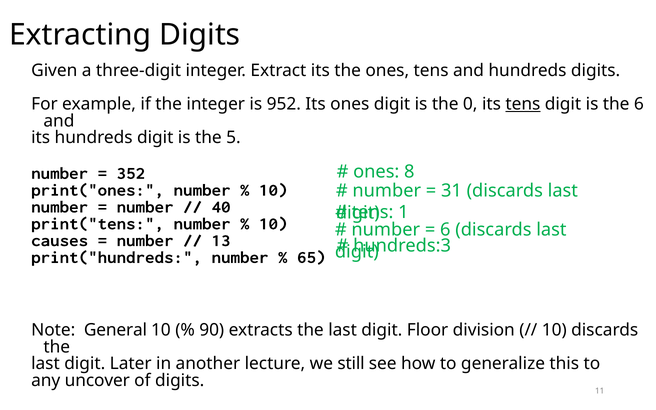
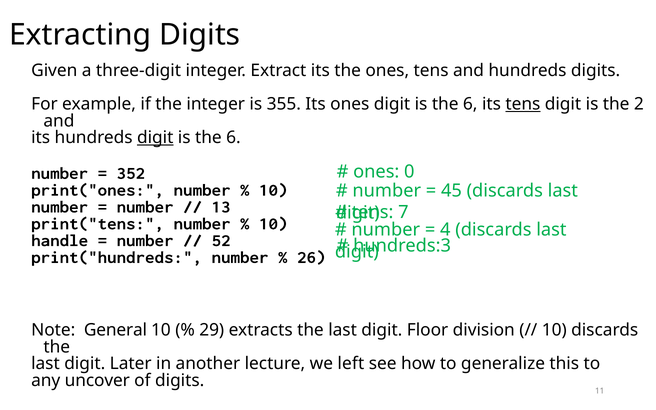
952: 952 -> 355
0 at (470, 104): 0 -> 6
the 6: 6 -> 2
digit at (155, 138) underline: none -> present
5 at (233, 138): 5 -> 6
8: 8 -> 0
31: 31 -> 45
40: 40 -> 13
1: 1 -> 7
6 at (445, 230): 6 -> 4
causes: causes -> handle
13: 13 -> 52
65: 65 -> 26
90: 90 -> 29
still: still -> left
